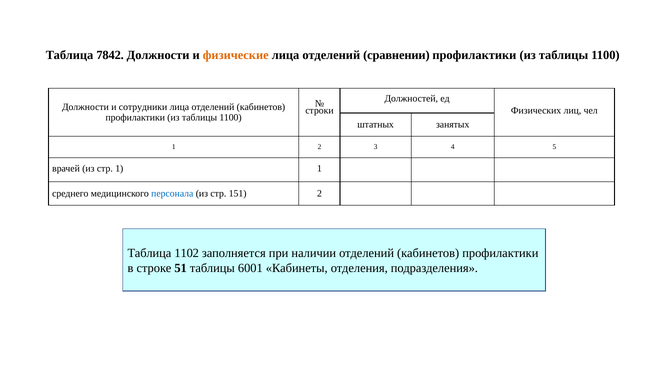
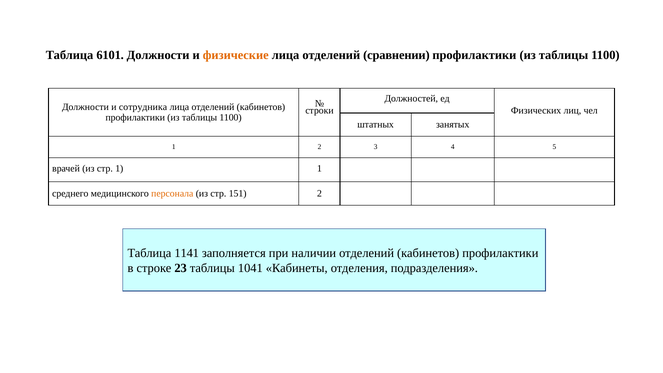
7842: 7842 -> 6101
сотрудники: сотрудники -> сотрудника
персонала colour: blue -> orange
1102: 1102 -> 1141
51: 51 -> 23
6001: 6001 -> 1041
